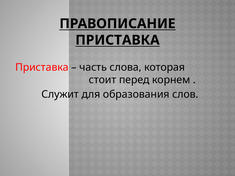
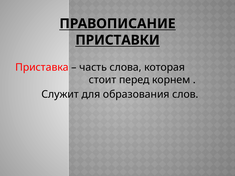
ПРИСТАВКА at (117, 40): ПРИСТАВКА -> ПРИСТАВКИ
